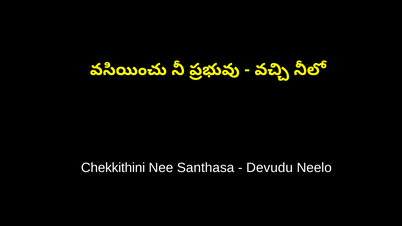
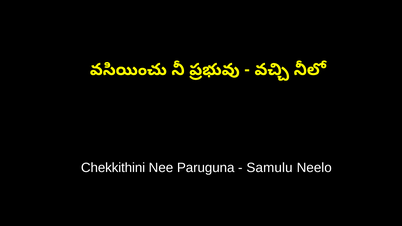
Santhasa: Santhasa -> Paruguna
Devudu: Devudu -> Samulu
